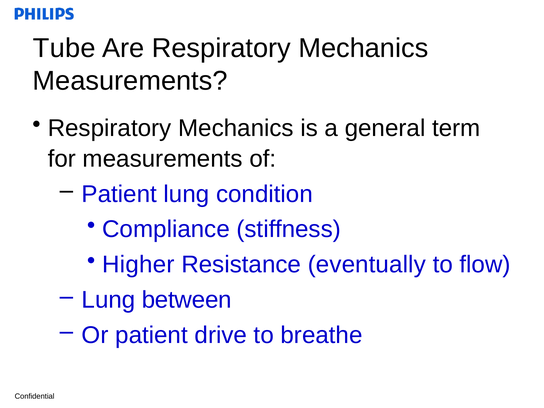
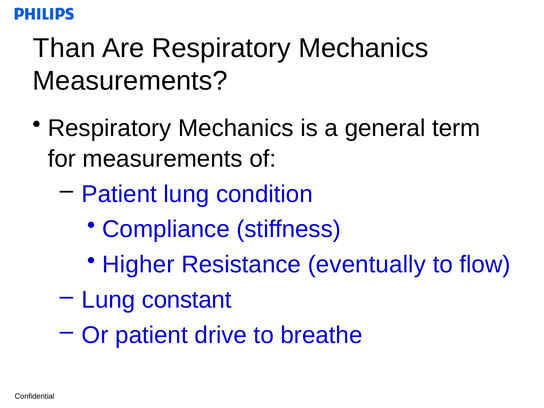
Tube: Tube -> Than
between: between -> constant
